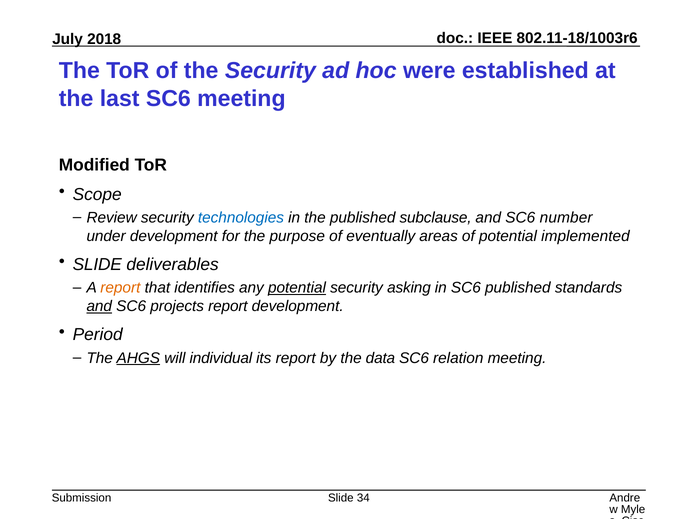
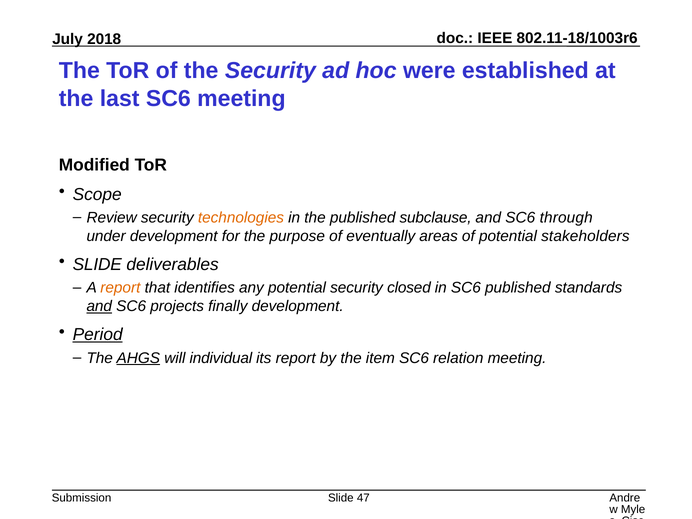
technologies colour: blue -> orange
number: number -> through
implemented: implemented -> stakeholders
potential at (297, 288) underline: present -> none
asking: asking -> closed
projects report: report -> finally
Period underline: none -> present
data: data -> item
34: 34 -> 47
